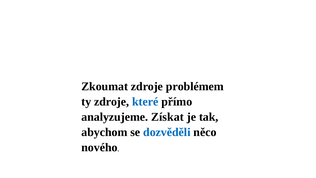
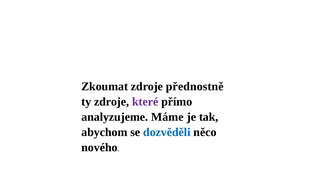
problémem: problémem -> přednostně
které colour: blue -> purple
Získat: Získat -> Máme
